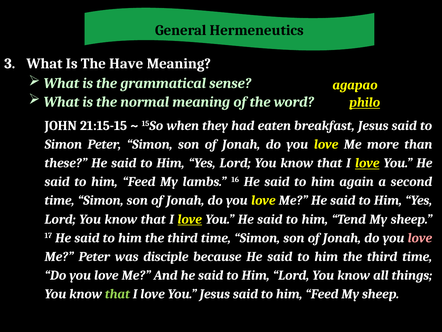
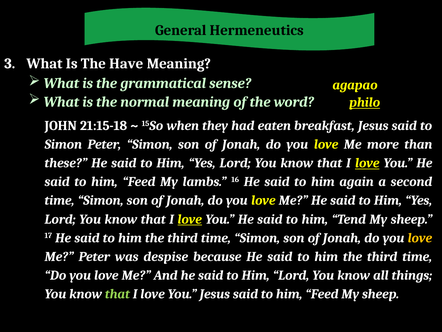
21:15-15: 21:15-15 -> 21:15-18
love at (420, 238) colour: pink -> yellow
disciple: disciple -> despise
